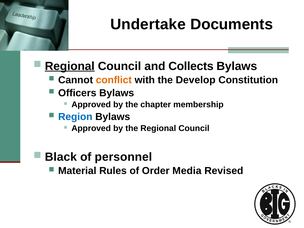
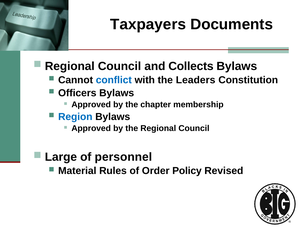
Undertake: Undertake -> Taxpayers
Regional at (70, 66) underline: present -> none
conflict colour: orange -> blue
Develop: Develop -> Leaders
Black: Black -> Large
Media: Media -> Policy
